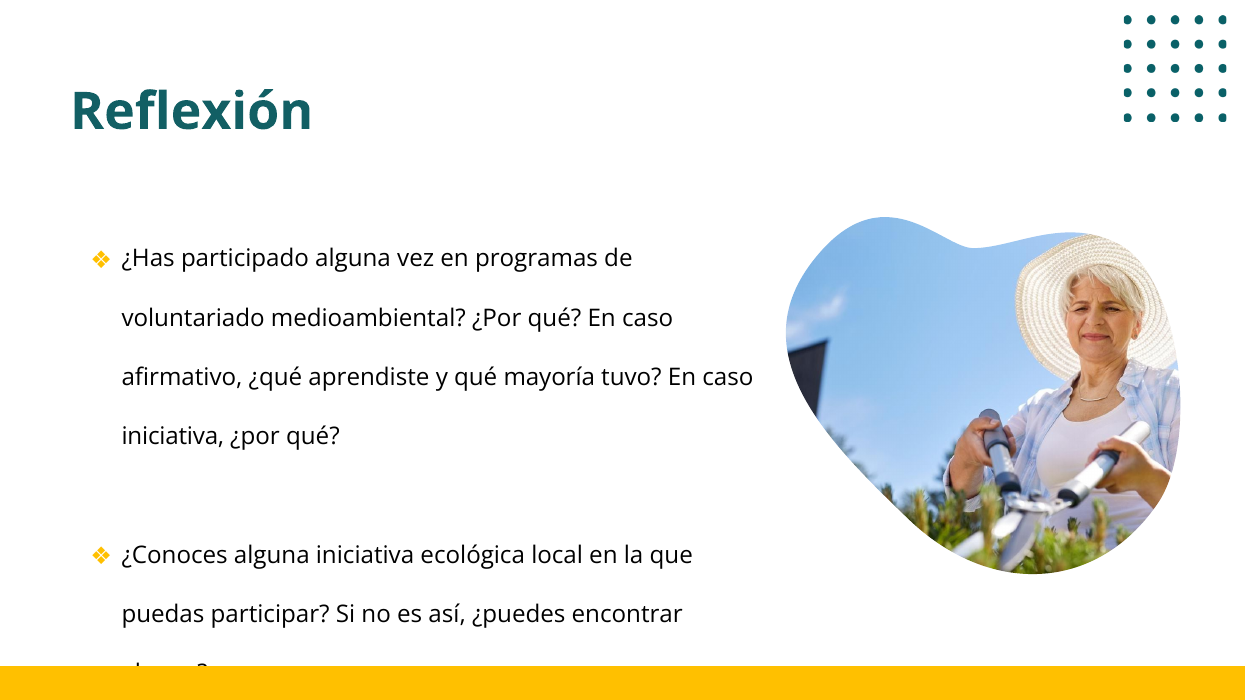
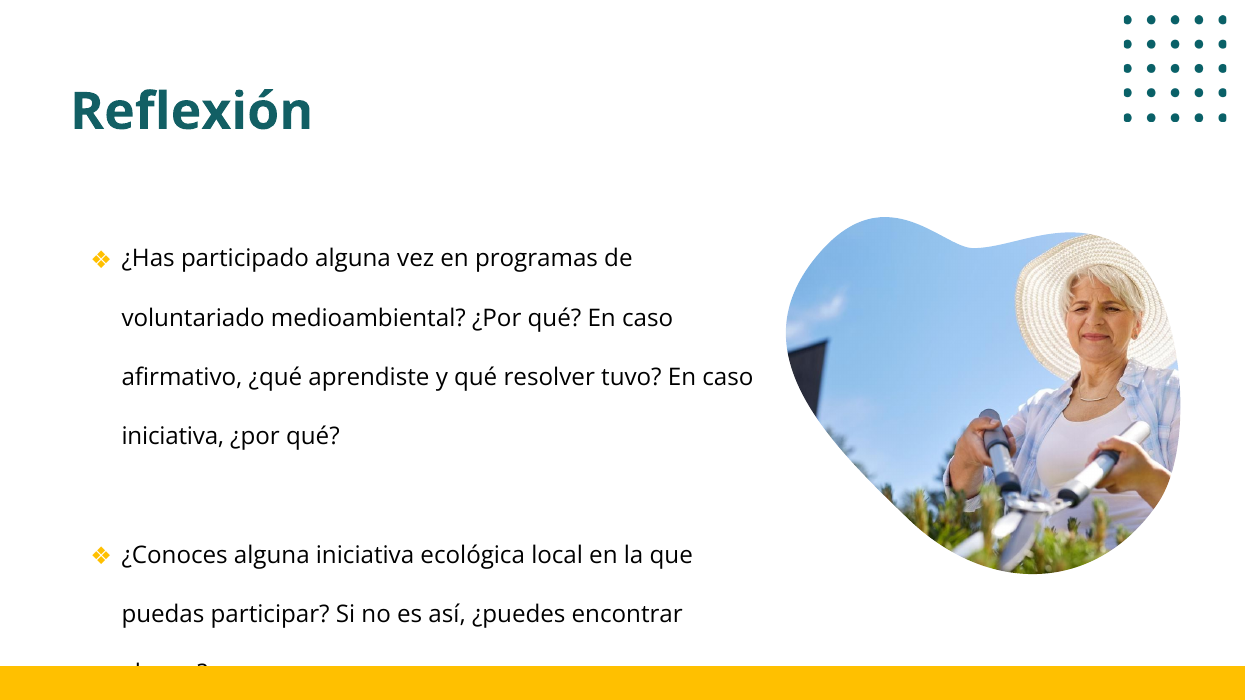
mayoría: mayoría -> resolver
